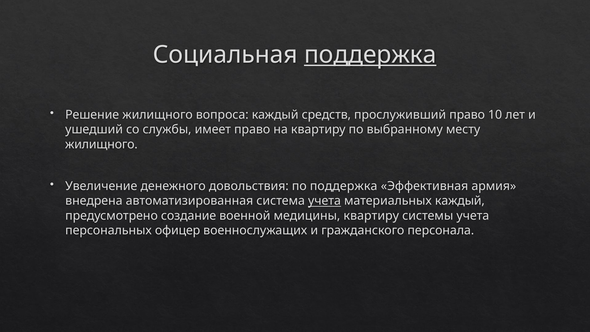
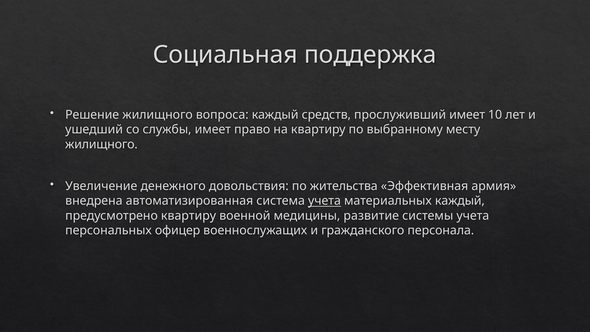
поддержка at (370, 55) underline: present -> none
прослуживший право: право -> имеет
по поддержка: поддержка -> жительства
предусмотрено создание: создание -> квартиру
медицины квартиру: квартиру -> развитие
